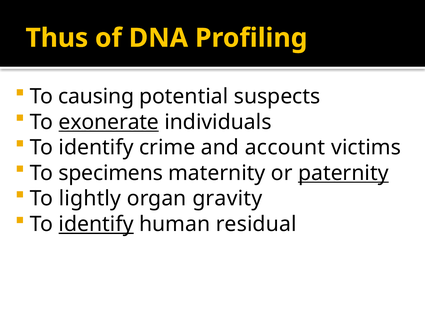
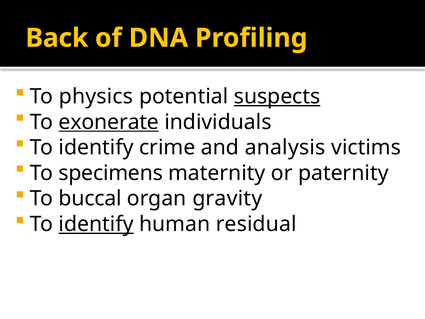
Thus: Thus -> Back
causing: causing -> physics
suspects underline: none -> present
account: account -> analysis
paternity underline: present -> none
lightly: lightly -> buccal
